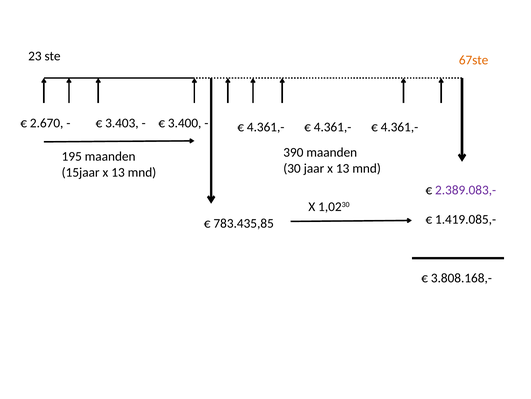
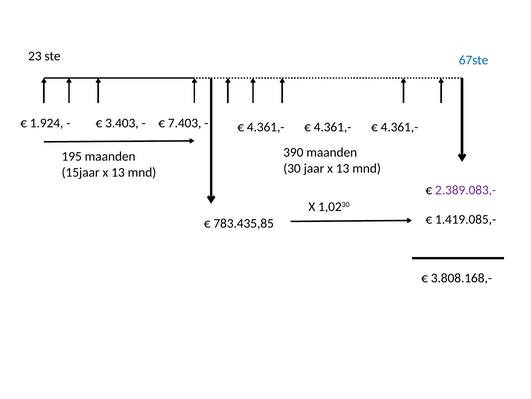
67ste colour: orange -> blue
2.670: 2.670 -> 1.924
3.400: 3.400 -> 7.403
